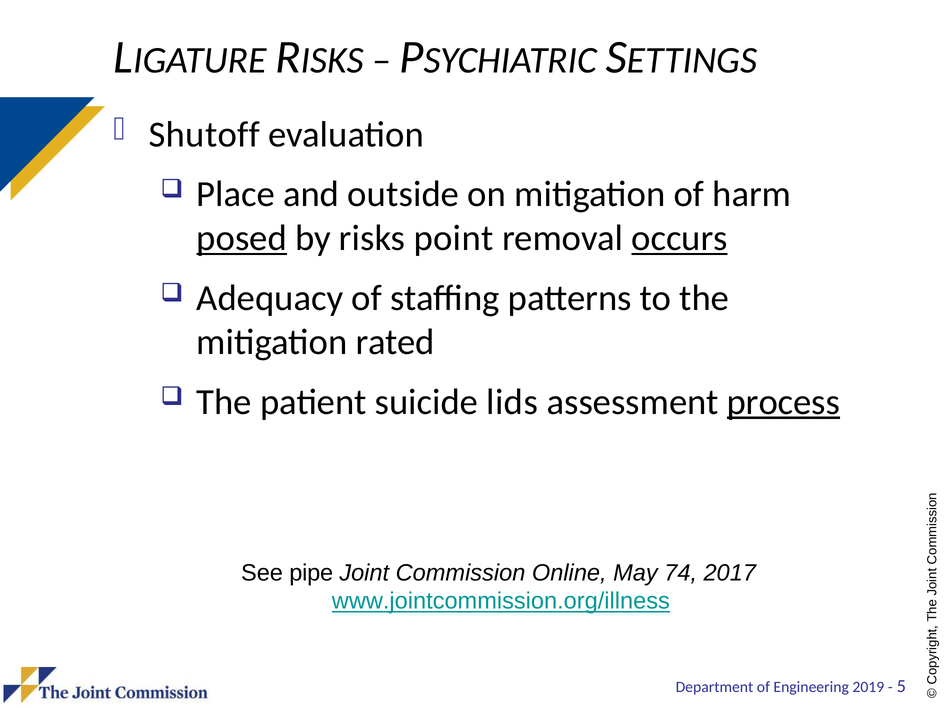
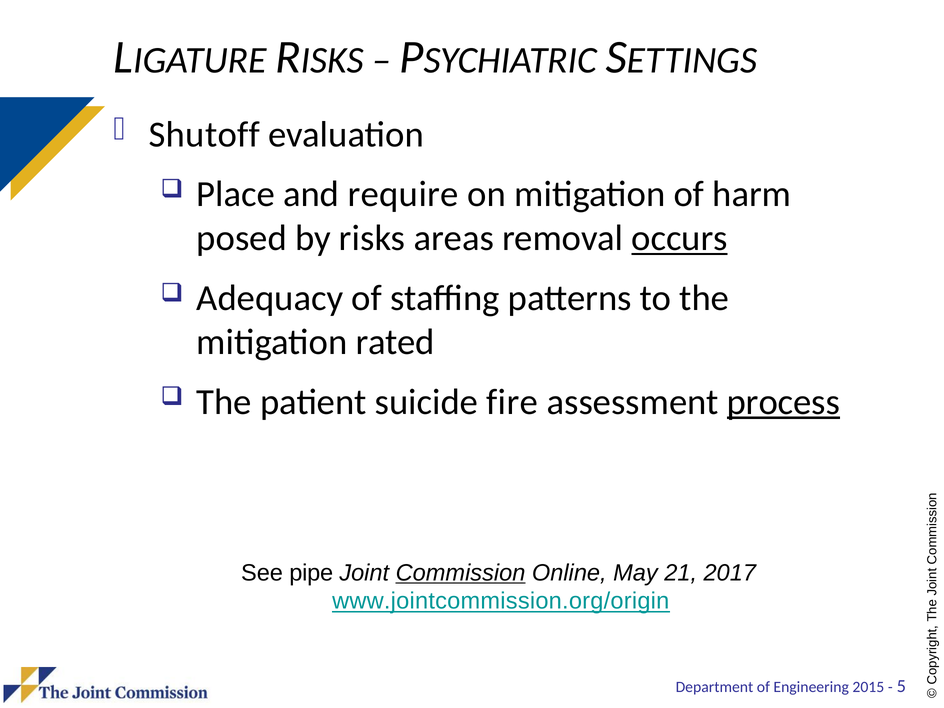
outside: outside -> require
posed underline: present -> none
point: point -> areas
lids: lids -> fire
Commission underline: none -> present
74: 74 -> 21
www.jointcommission.org/illness: www.jointcommission.org/illness -> www.jointcommission.org/origin
2019: 2019 -> 2015
